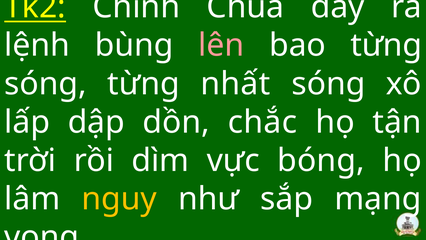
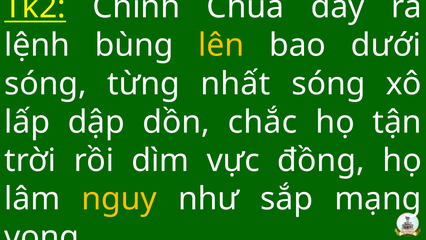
lên colour: pink -> yellow
bao từng: từng -> dưới
bóng: bóng -> đồng
